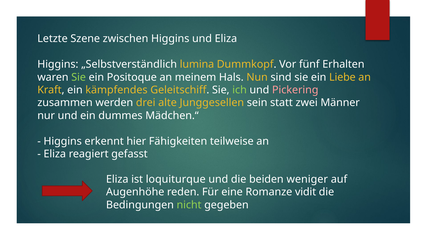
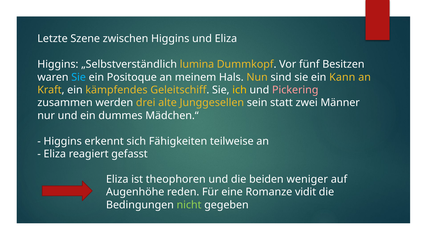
Erhalten: Erhalten -> Besitzen
Sie at (79, 77) colour: light green -> light blue
Liebe: Liebe -> Kann
ich colour: light green -> yellow
hier: hier -> sich
loquiturque: loquiturque -> theophoren
